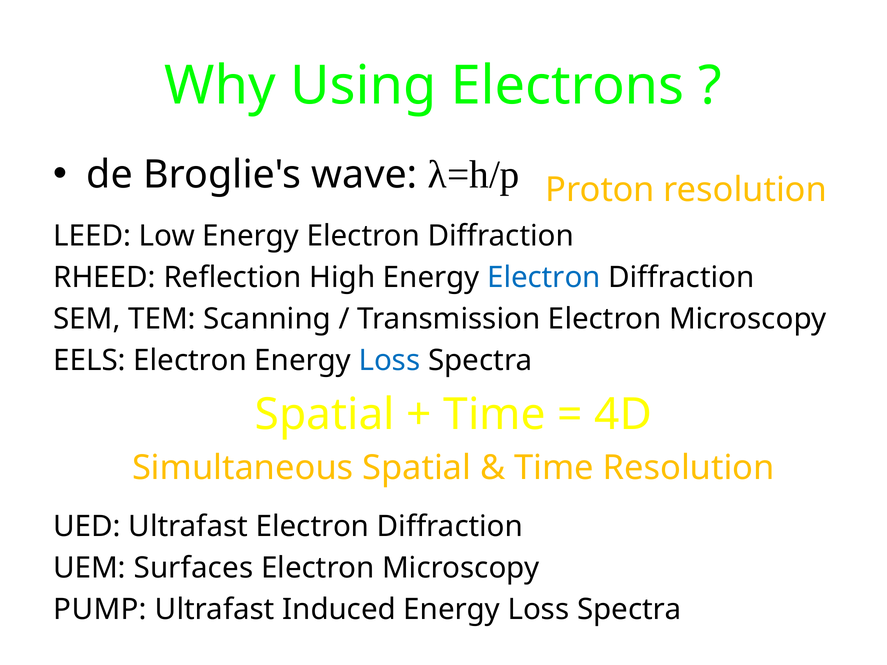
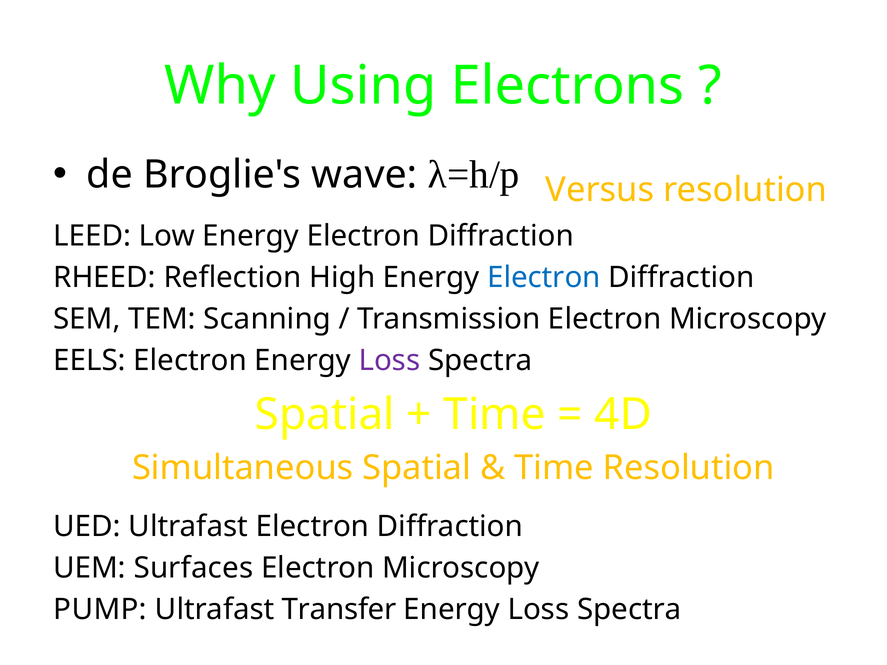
Proton: Proton -> Versus
Loss at (389, 360) colour: blue -> purple
Induced: Induced -> Transfer
